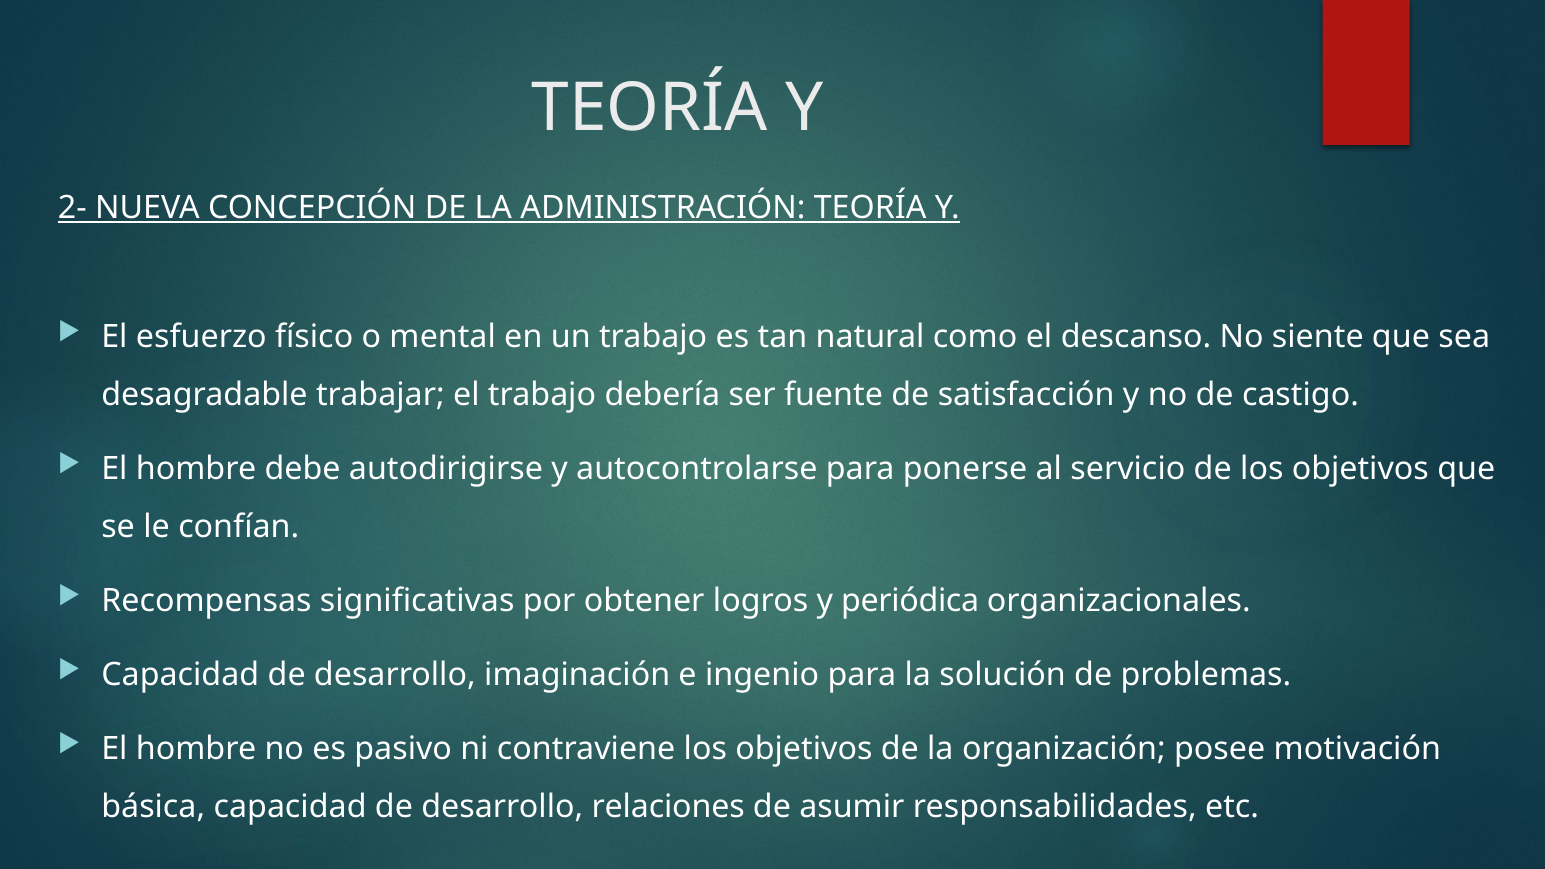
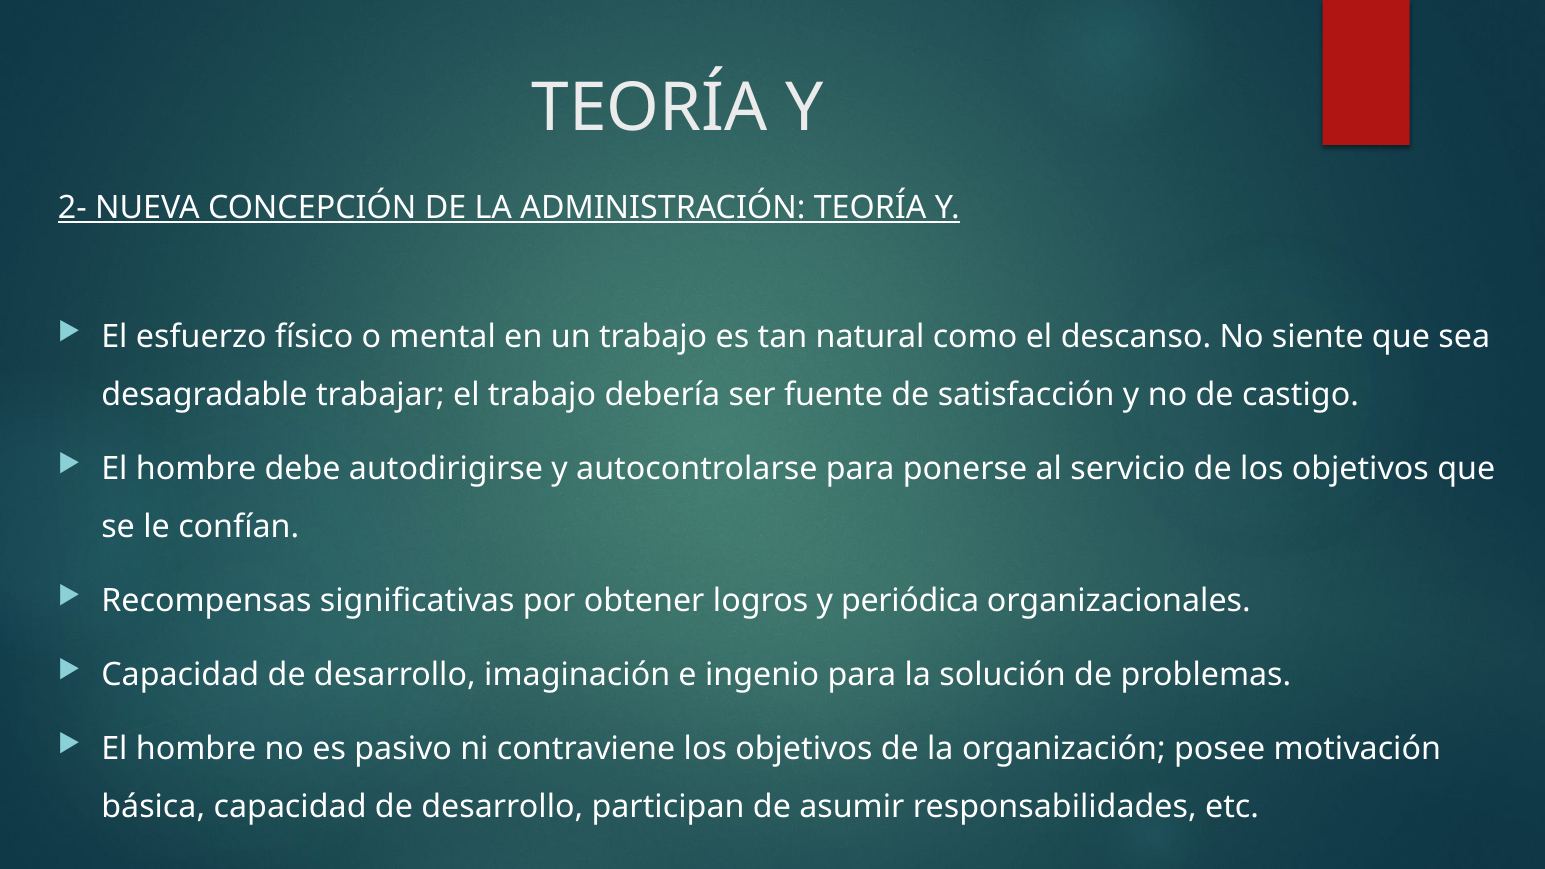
relaciones: relaciones -> participan
